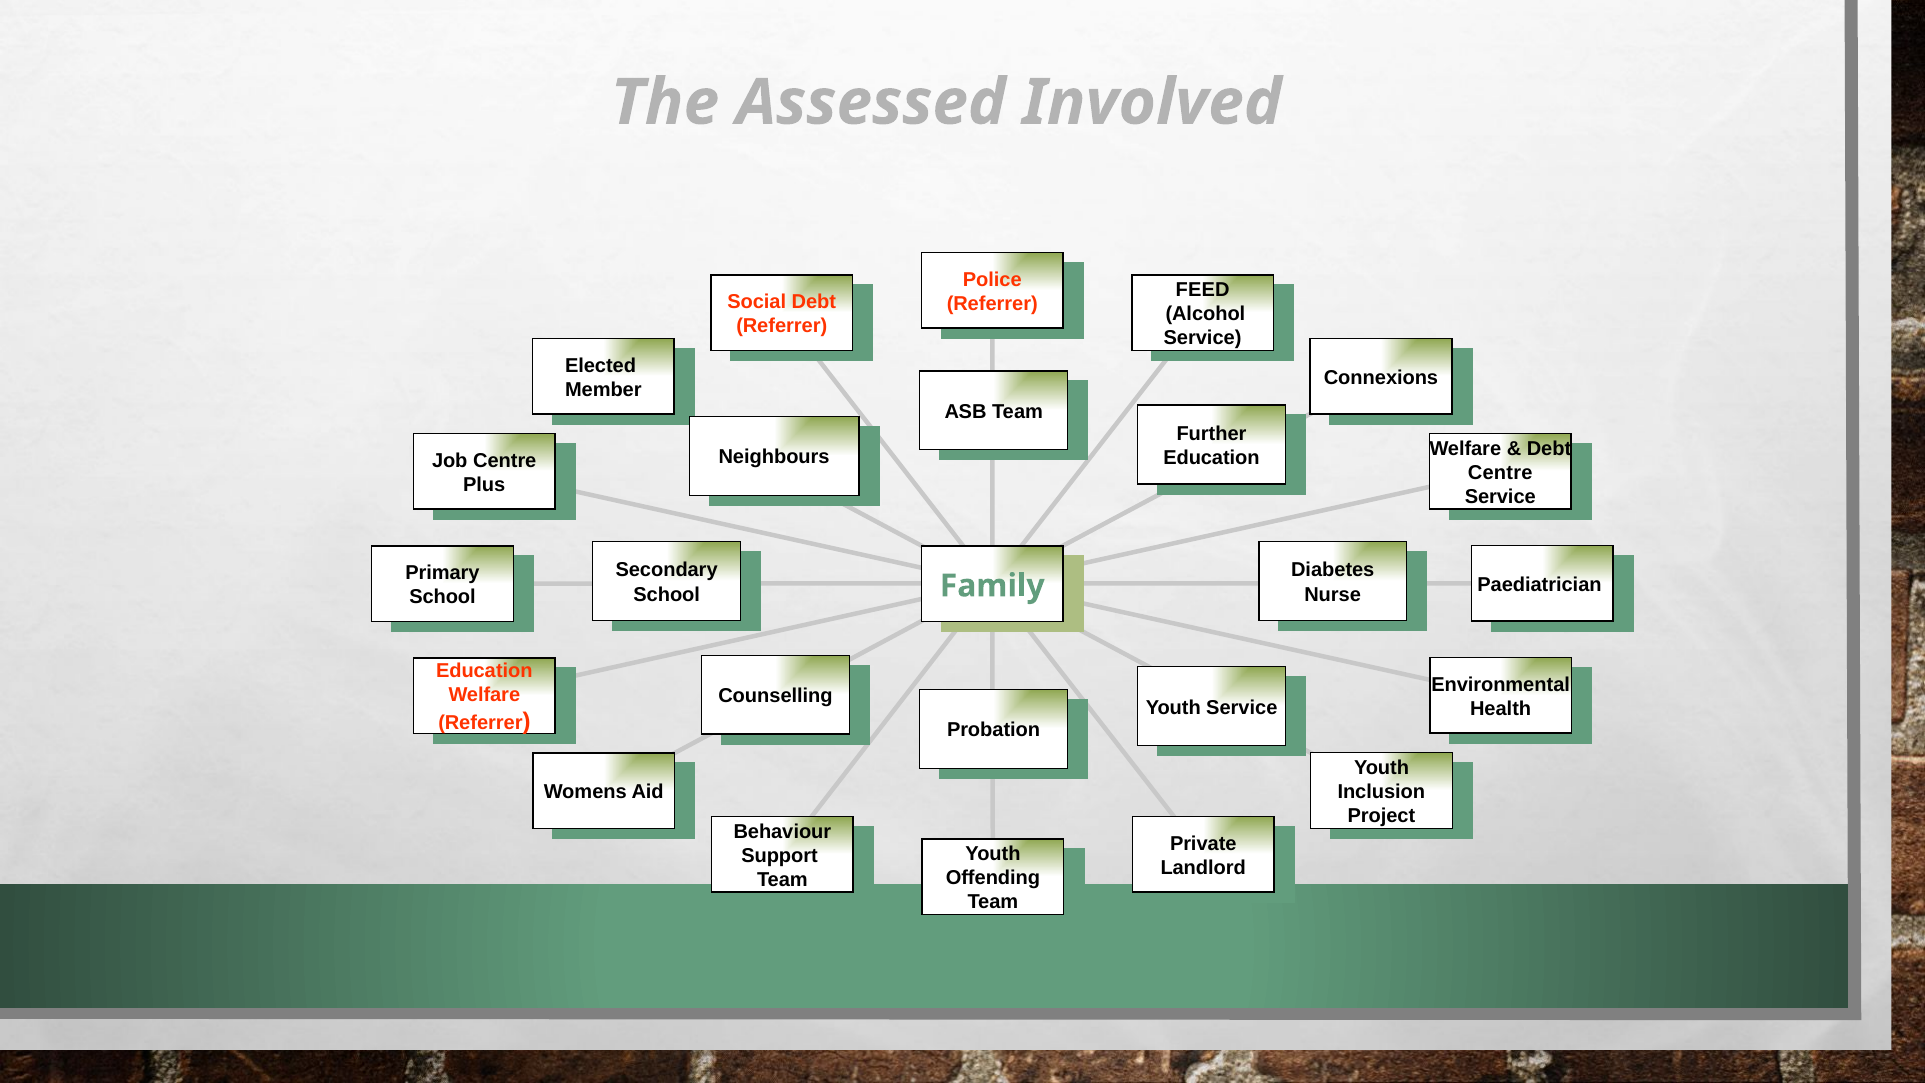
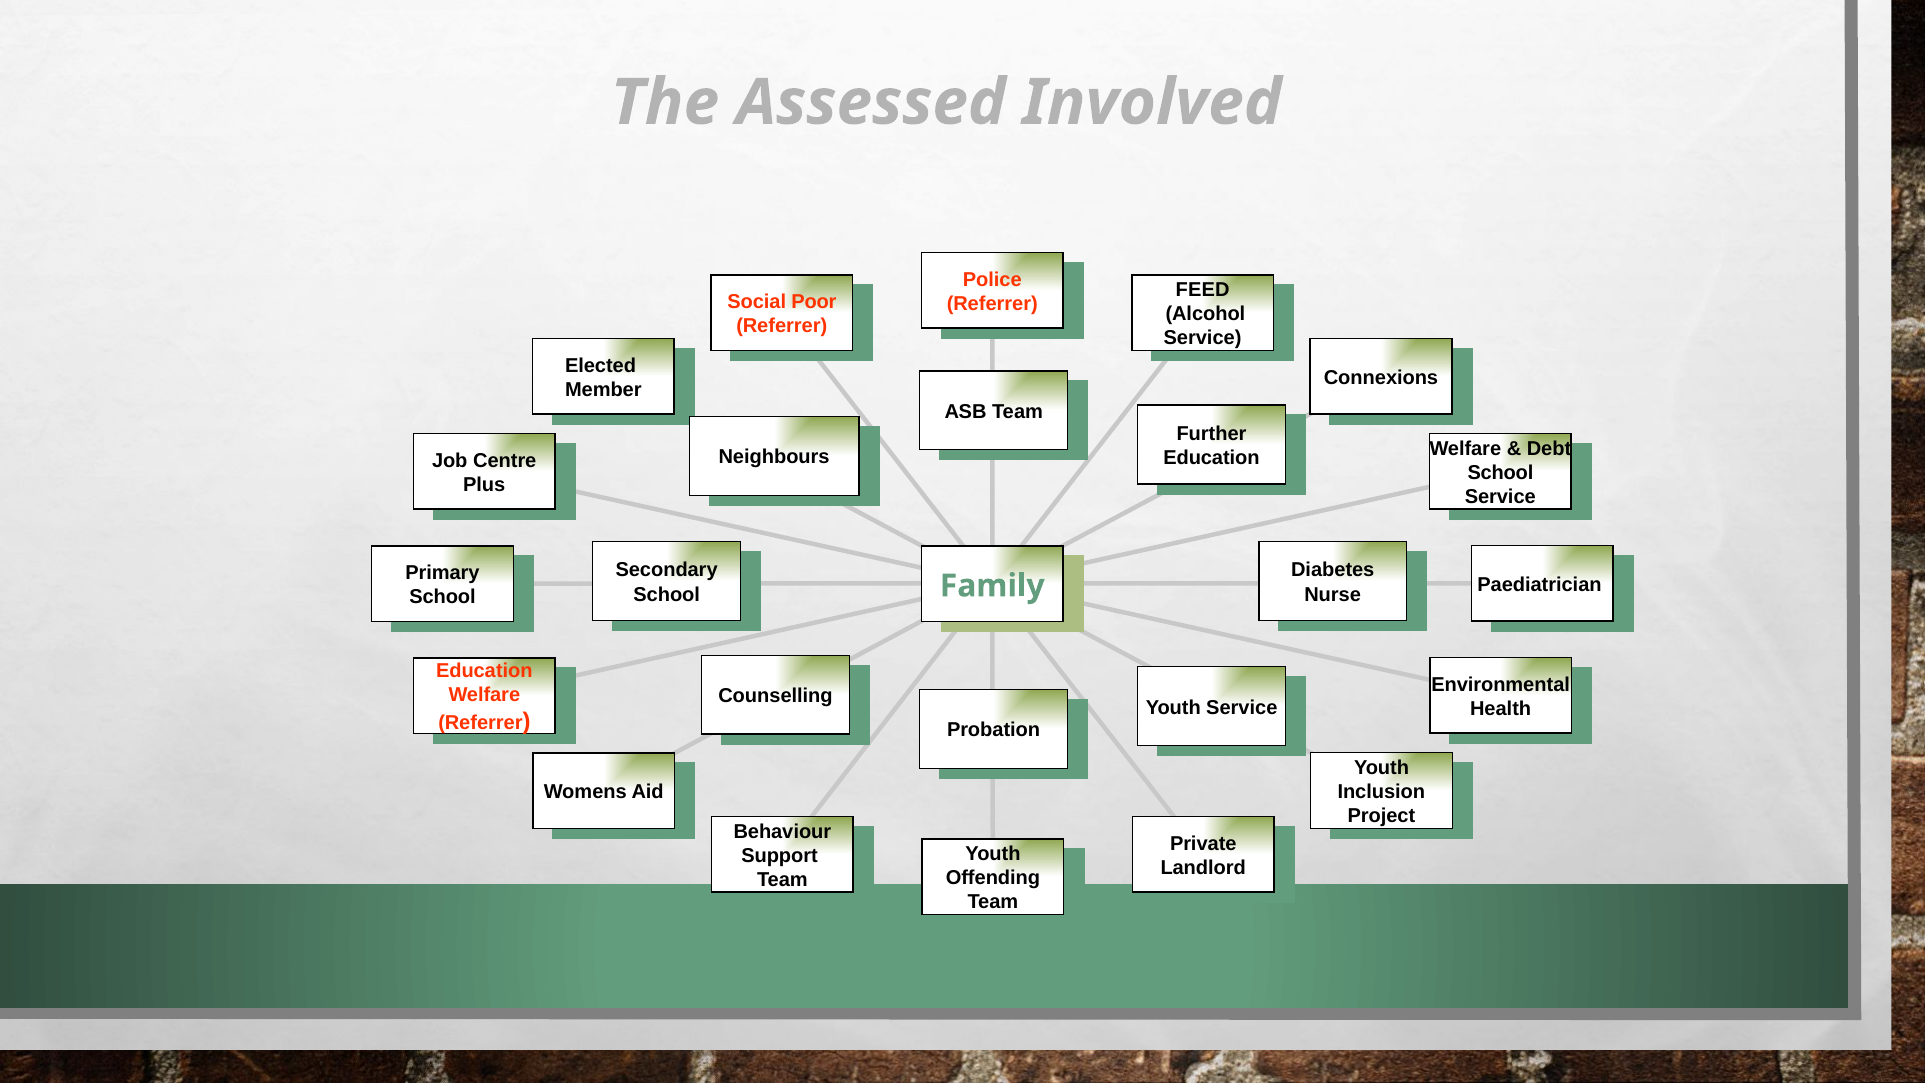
Debt at (814, 302): Debt -> Poor
Centre at (1500, 472): Centre -> School
